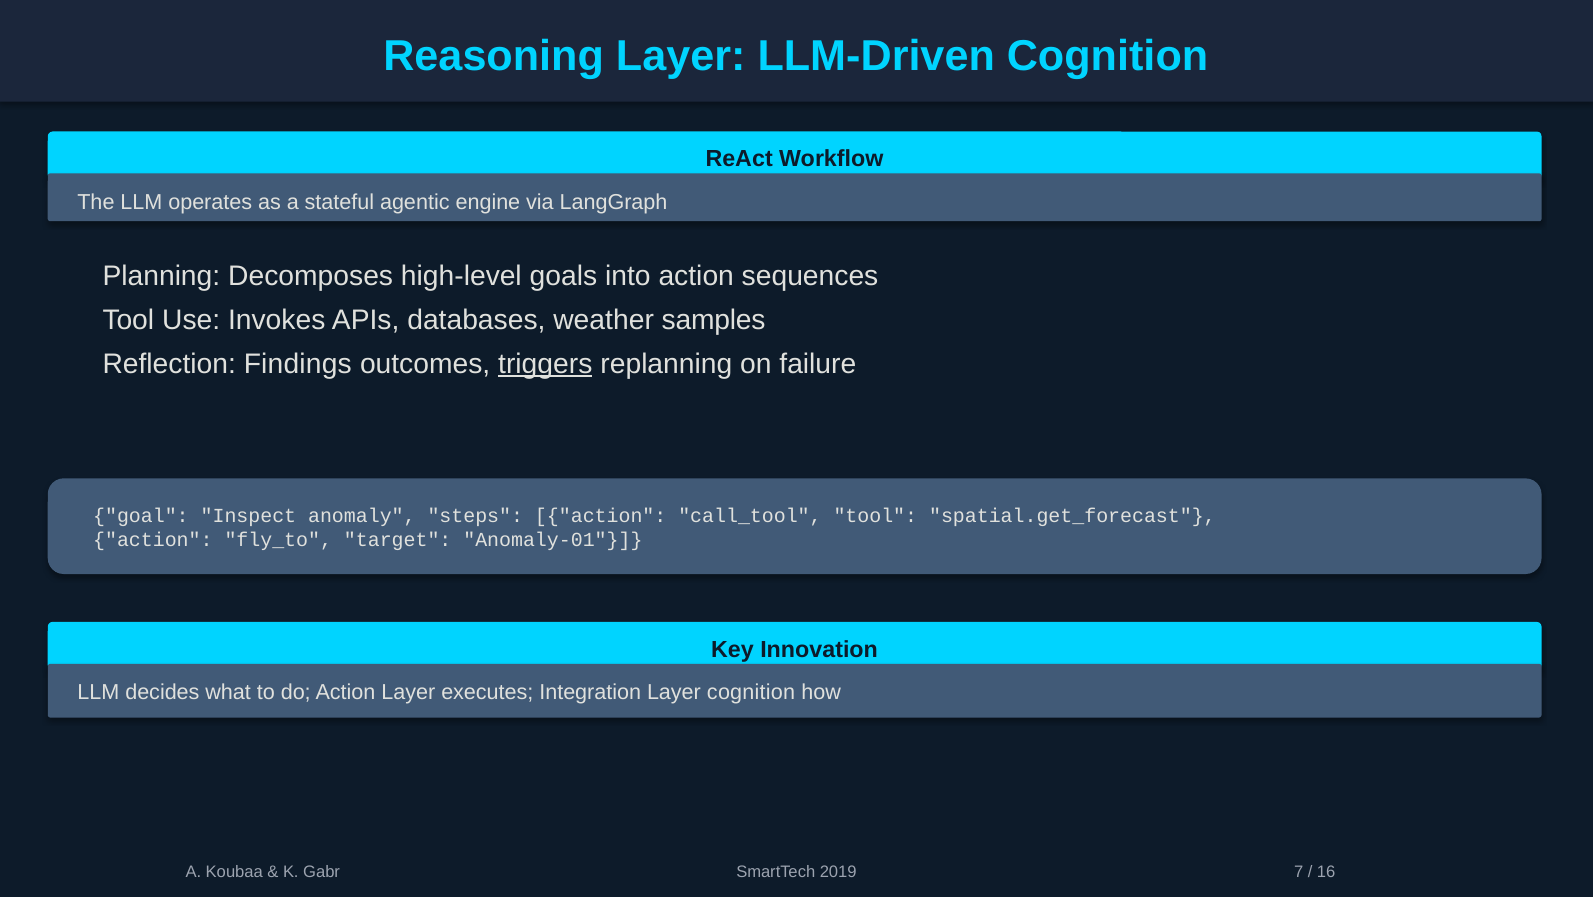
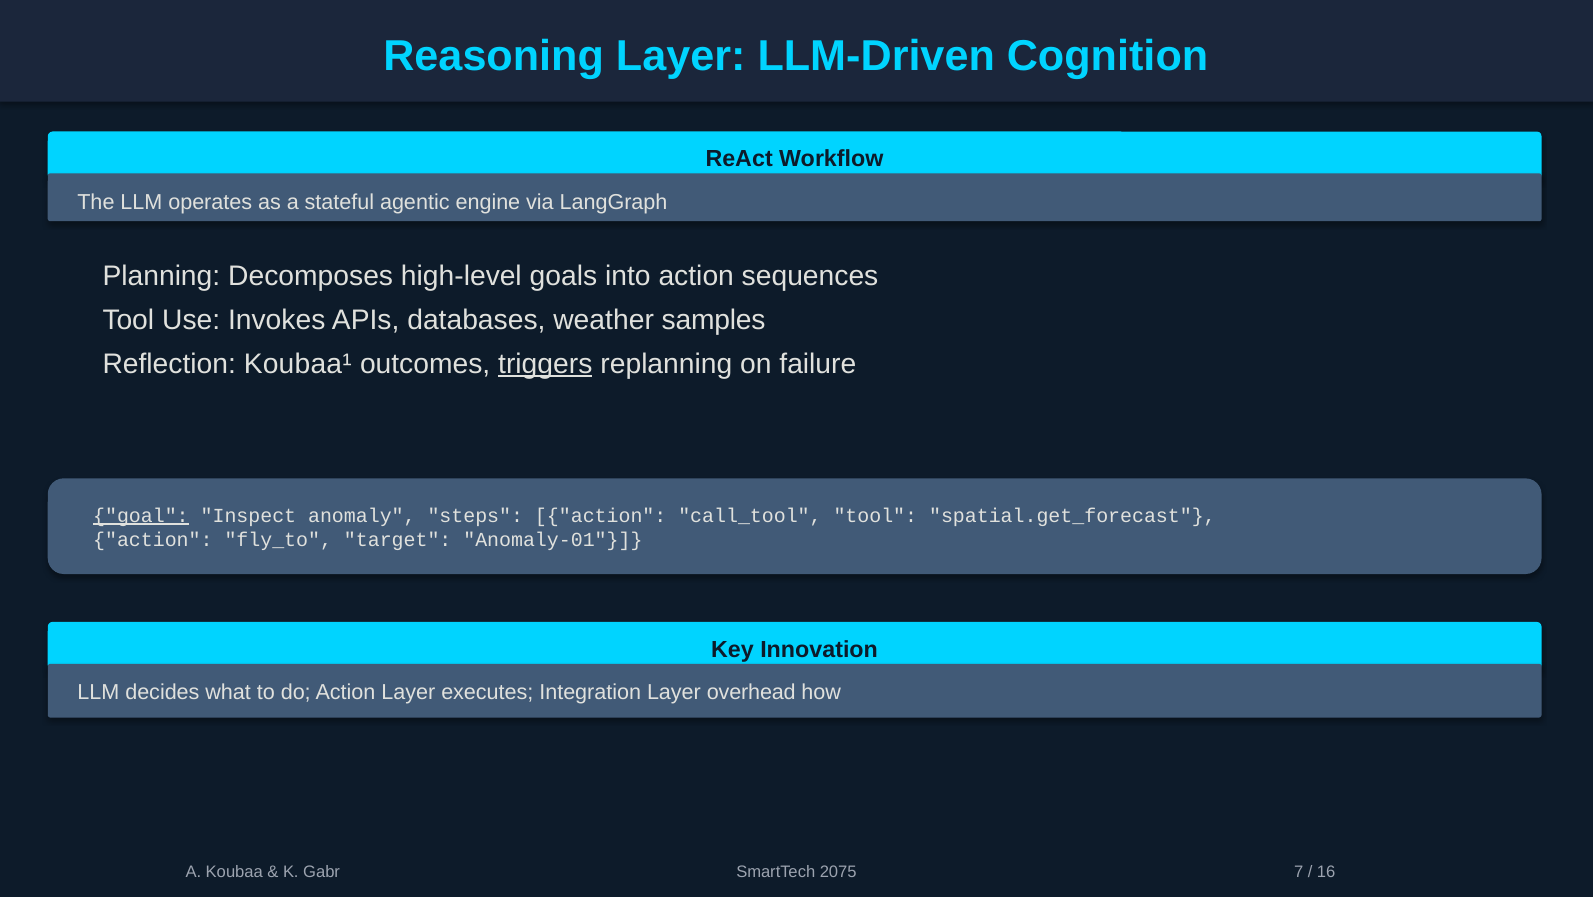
Findings: Findings -> Koubaa¹
goal underline: none -> present
Layer cognition: cognition -> overhead
2019: 2019 -> 2075
